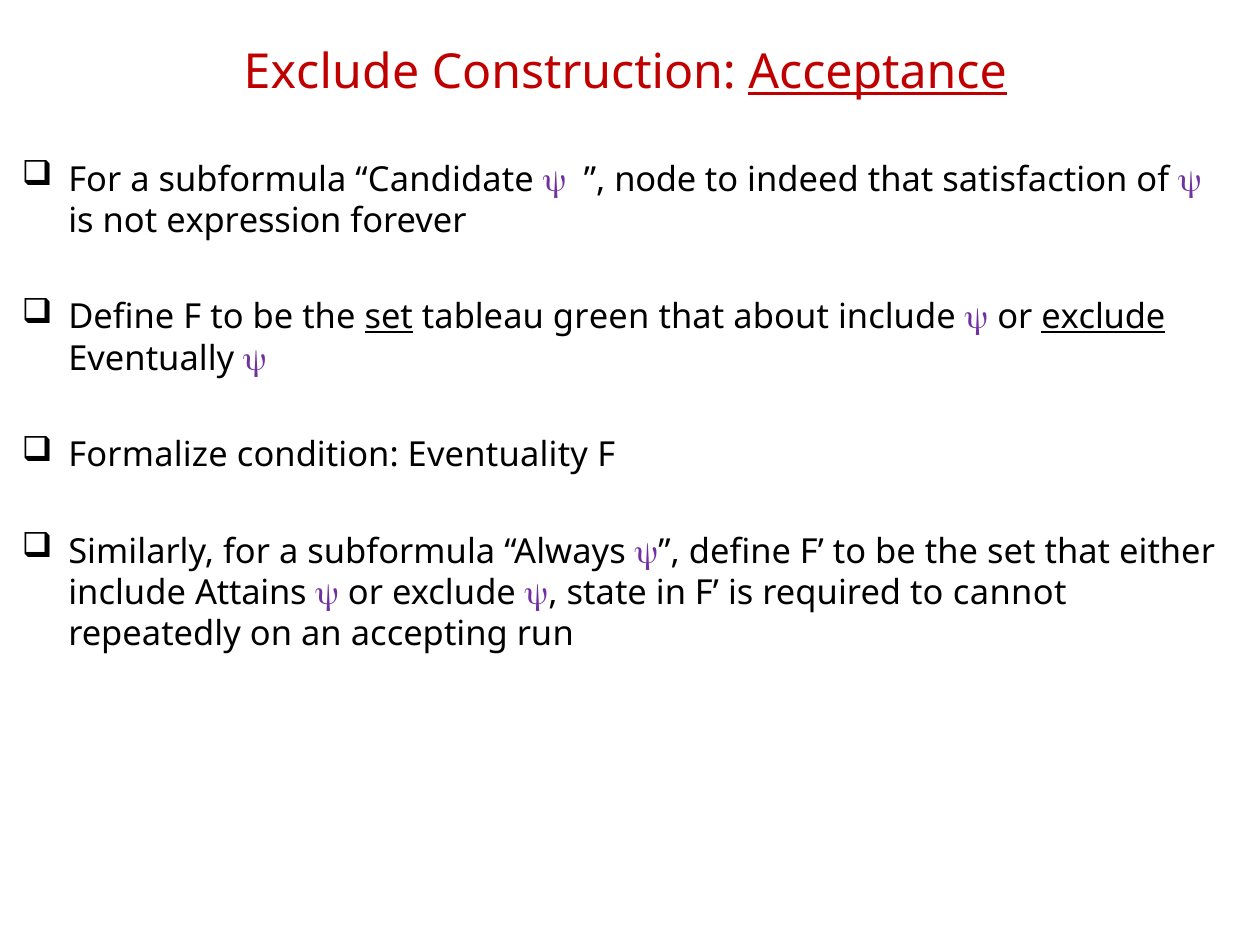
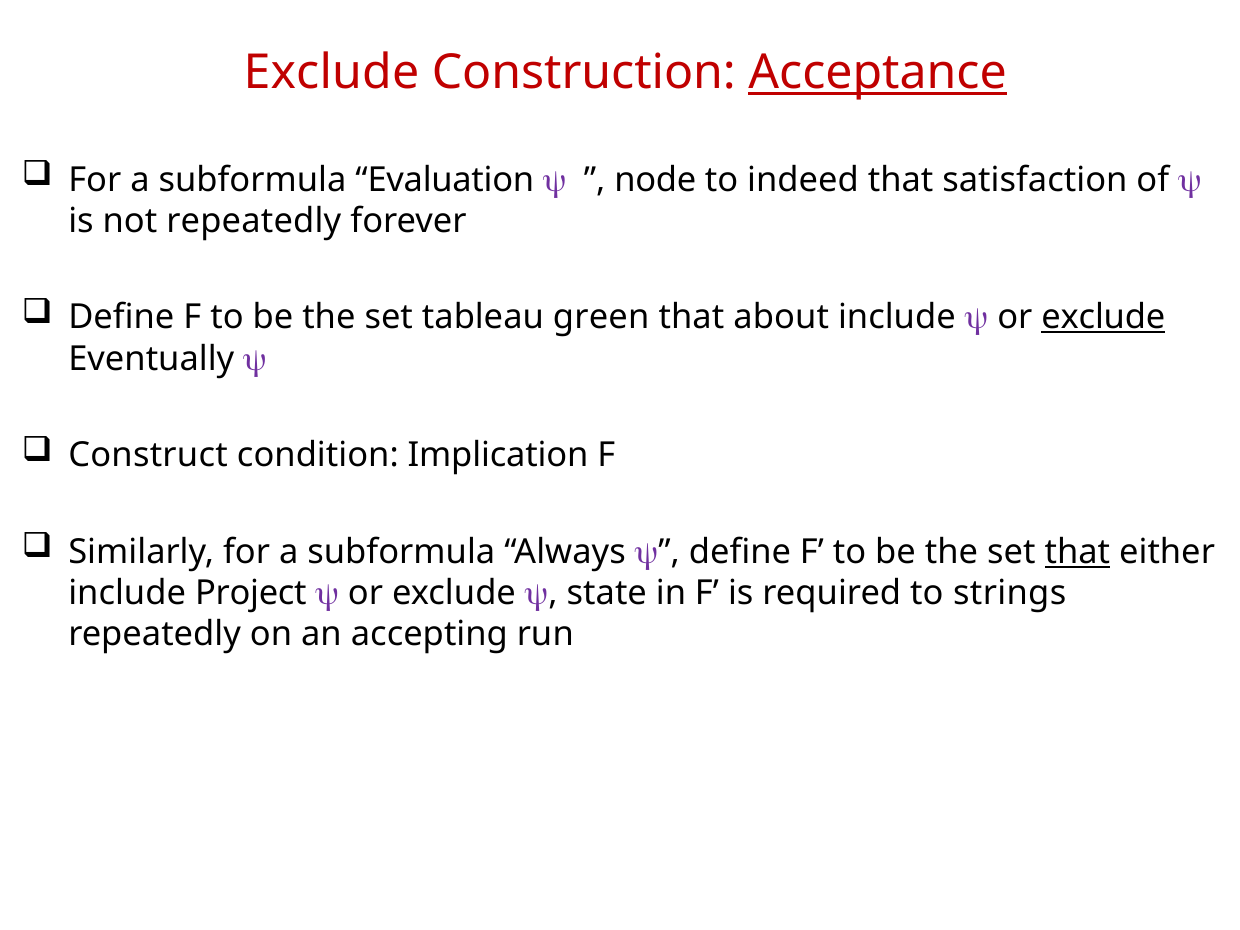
Candidate: Candidate -> Evaluation
not expression: expression -> repeatedly
set at (389, 318) underline: present -> none
Formalize: Formalize -> Construct
Eventuality: Eventuality -> Implication
that at (1077, 552) underline: none -> present
Attains: Attains -> Project
cannot: cannot -> strings
